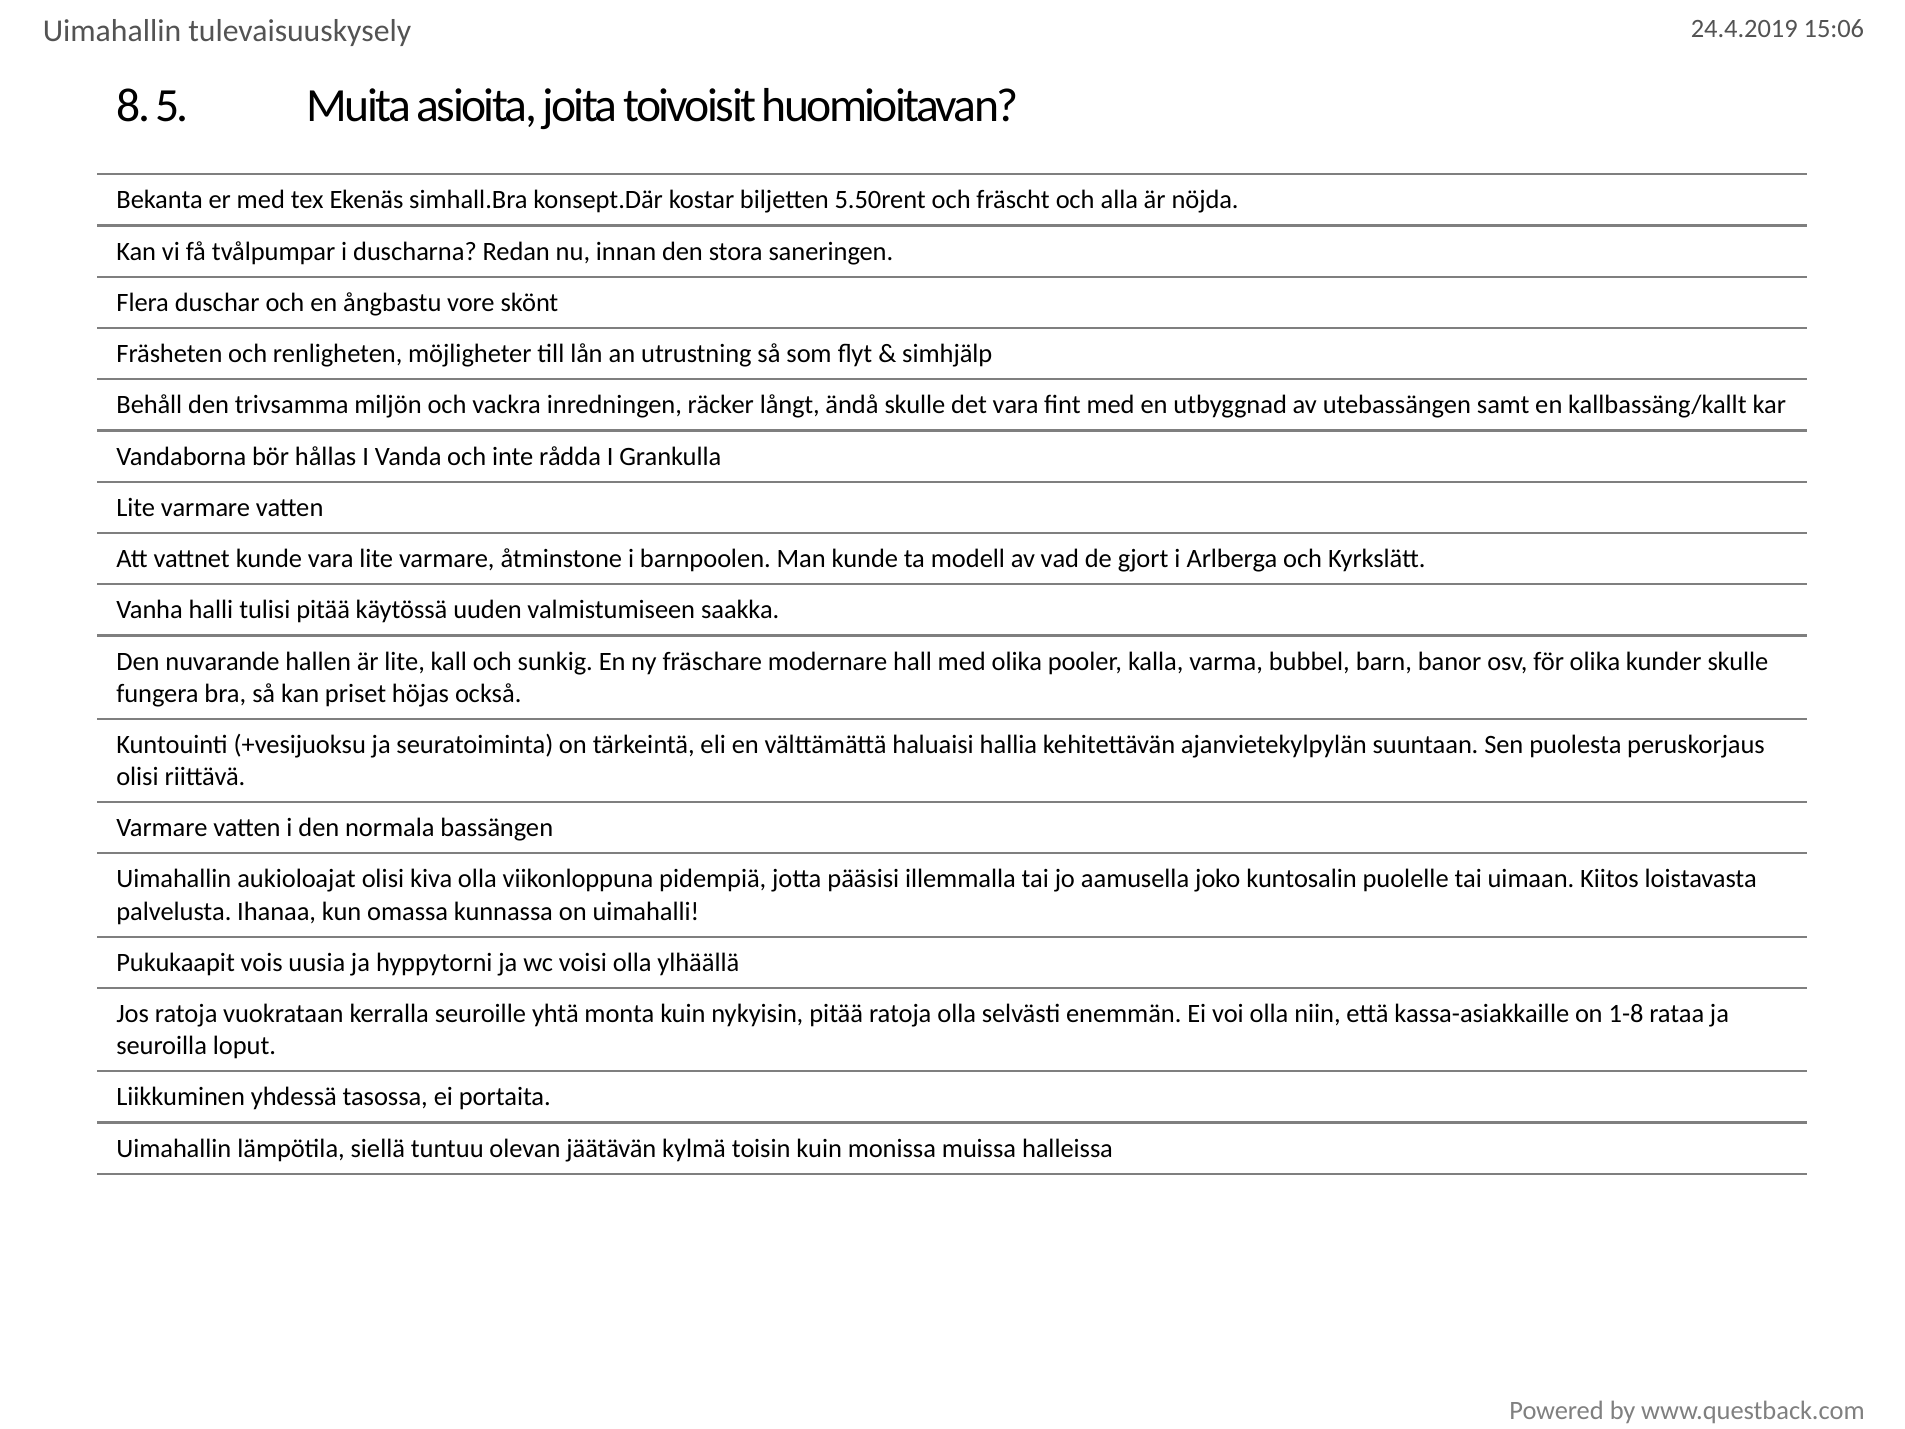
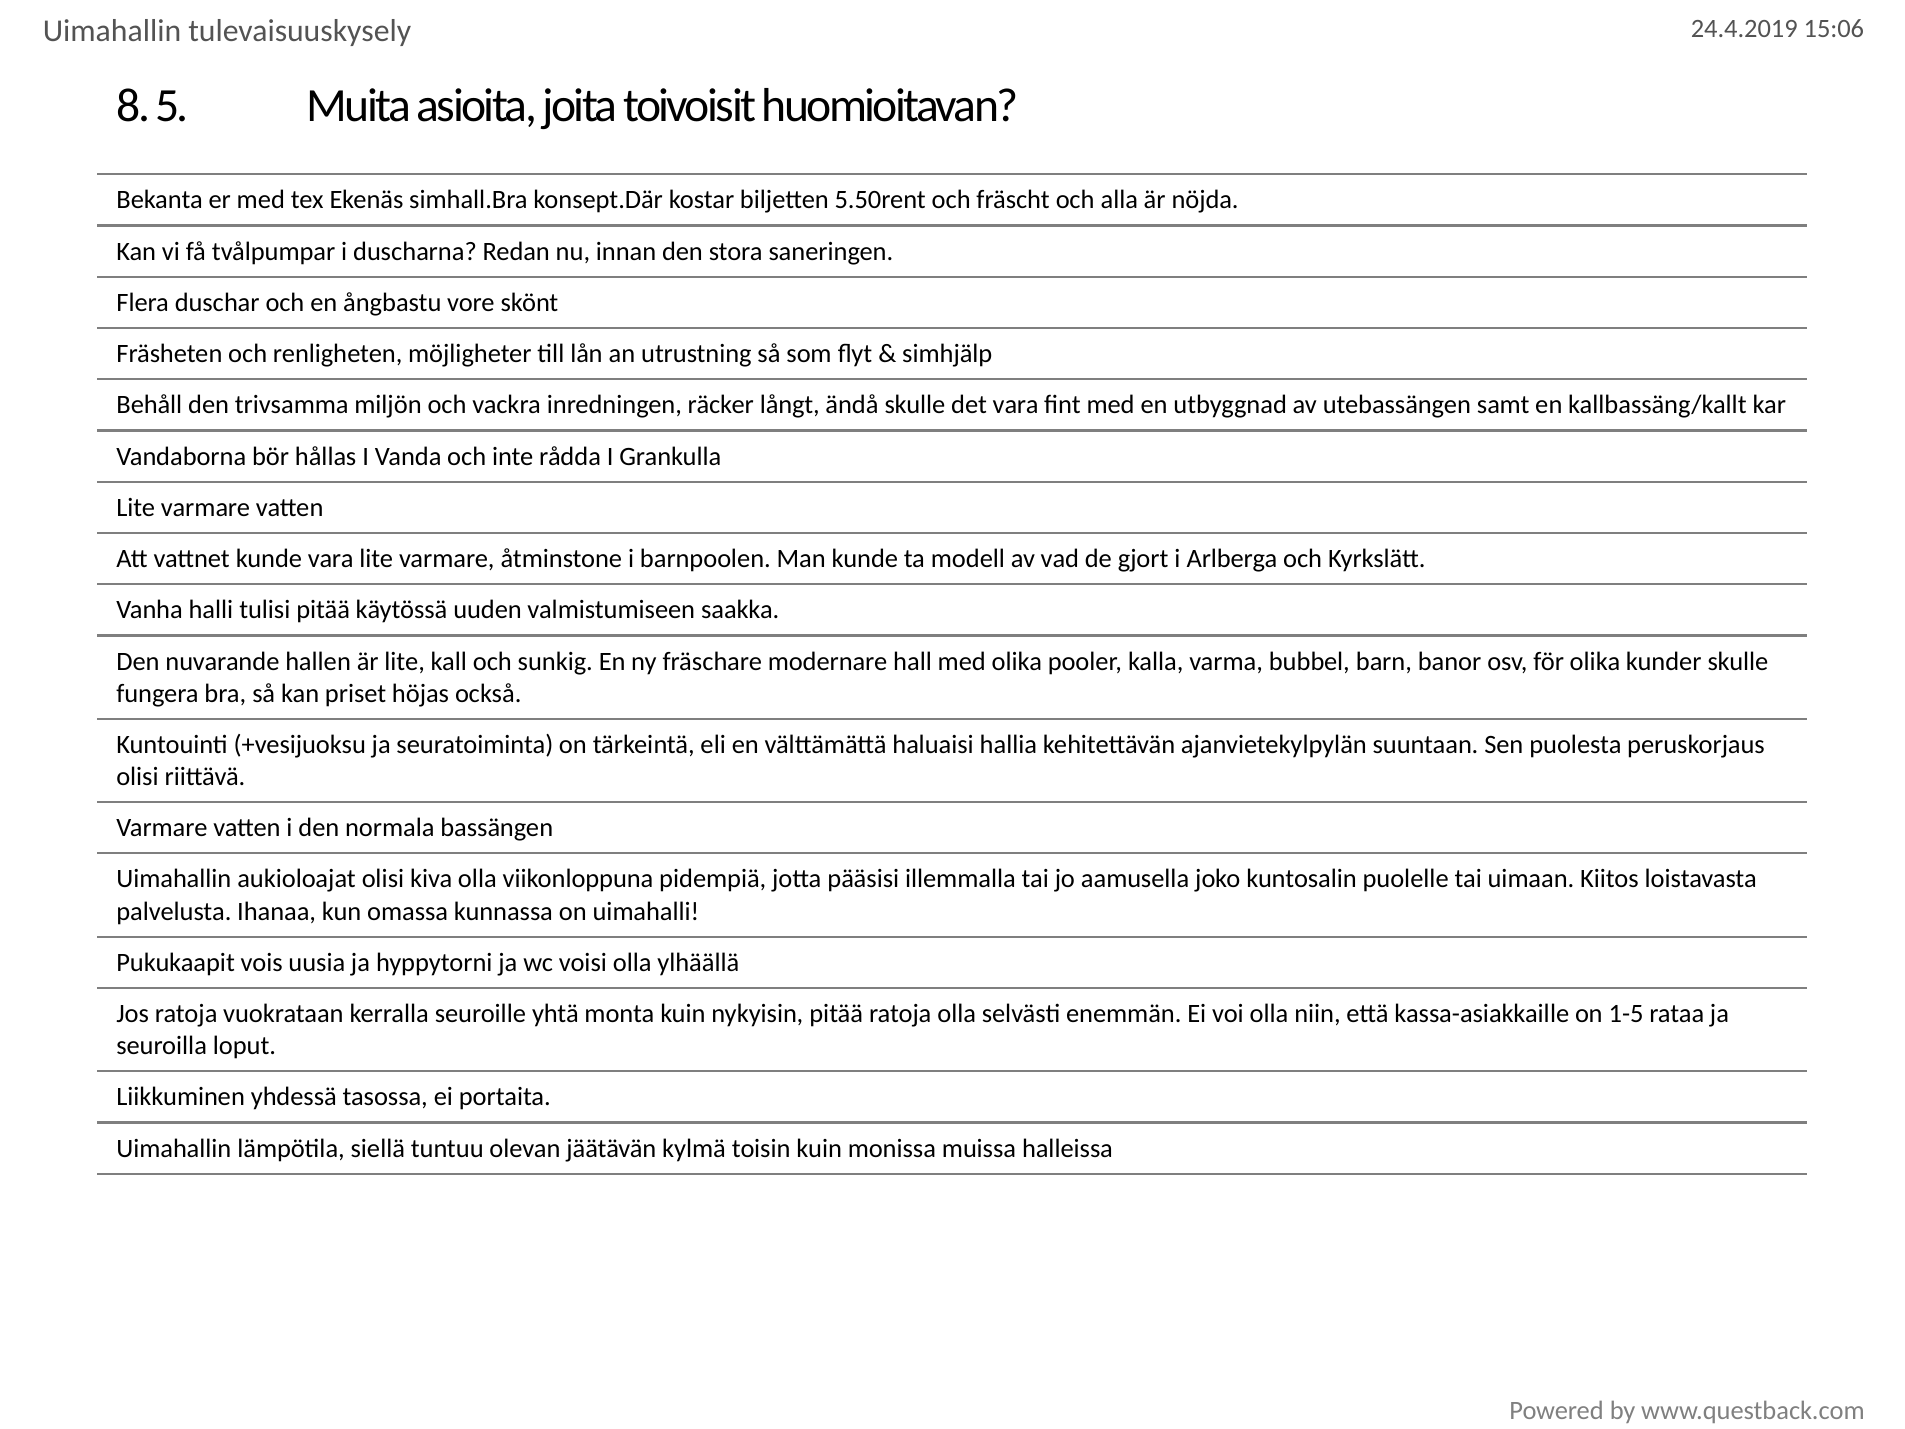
1-8: 1-8 -> 1-5
